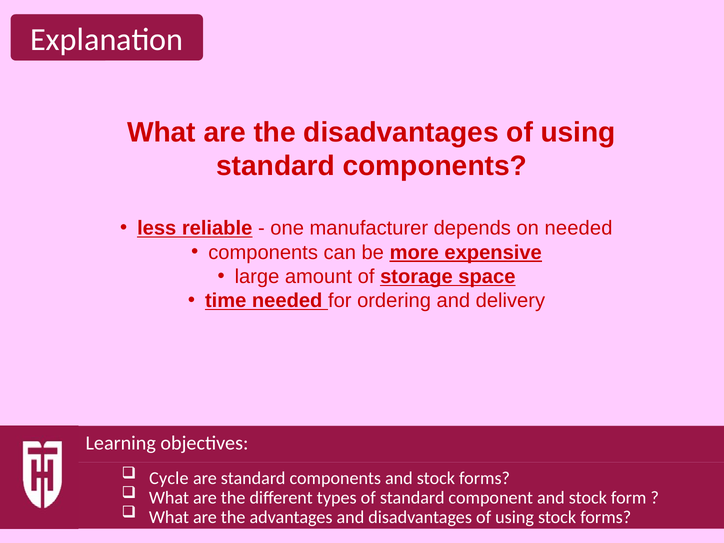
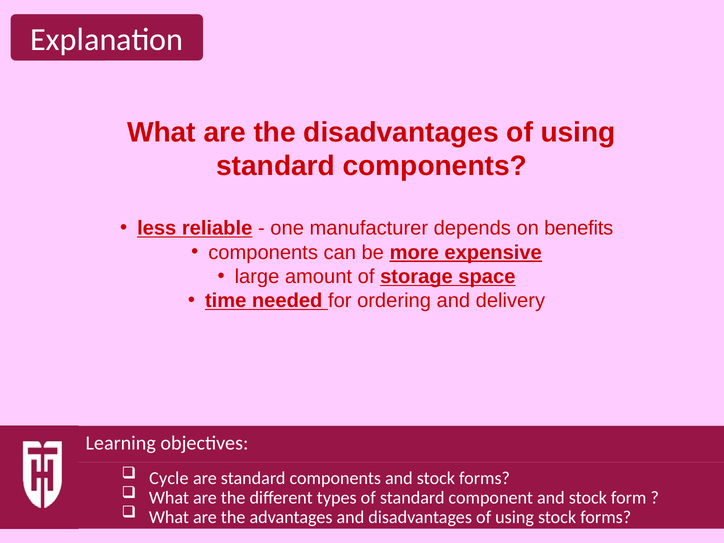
on needed: needed -> benefits
